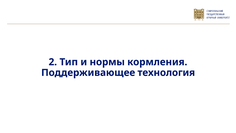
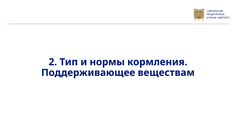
технология: технология -> веществам
